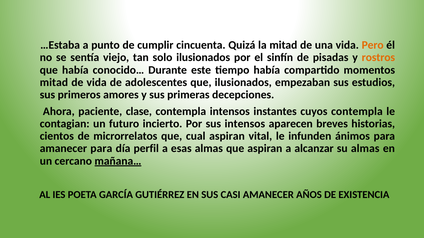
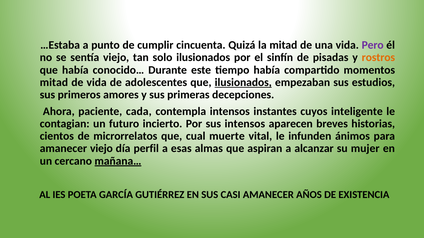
Pero colour: orange -> purple
ilusionados at (243, 82) underline: none -> present
clase: clase -> cada
cuyos contempla: contempla -> inteligente
cual aspiran: aspiran -> muerte
amanecer para: para -> viejo
su almas: almas -> mujer
